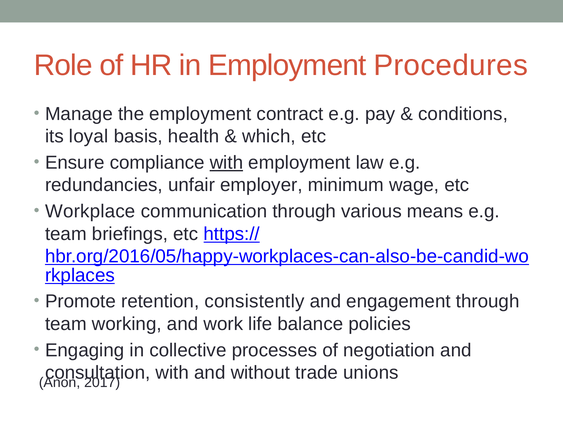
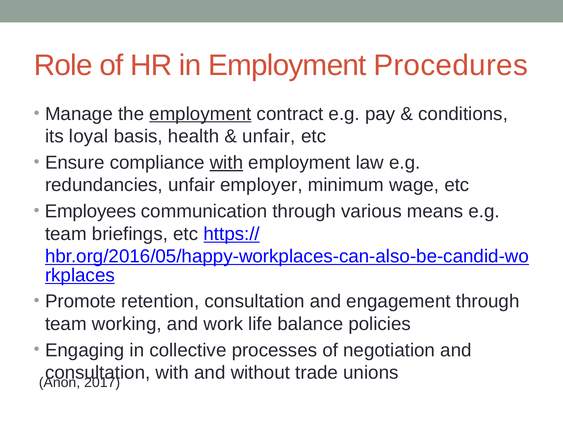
employment at (200, 114) underline: none -> present
which at (269, 136): which -> unfair
Workplace: Workplace -> Employees
retention consistently: consistently -> consultation
